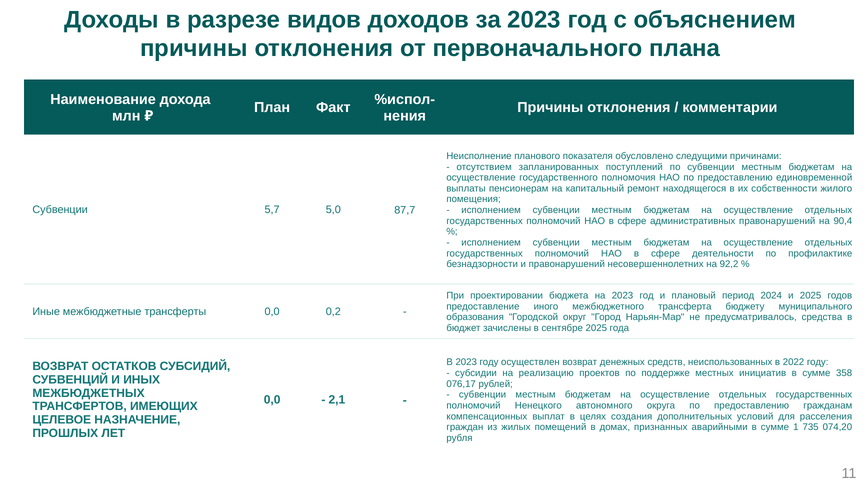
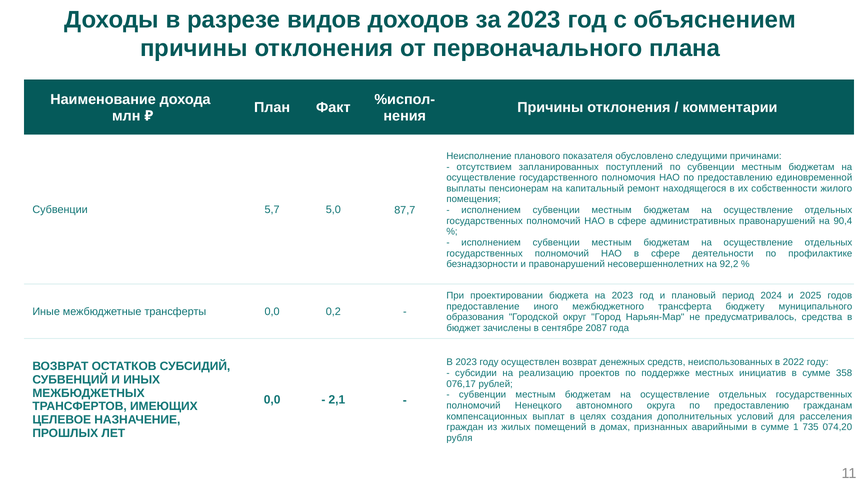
сентябре 2025: 2025 -> 2087
